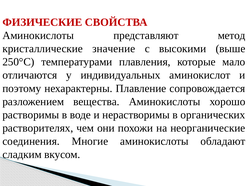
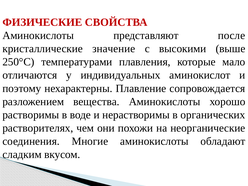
метод: метод -> после
